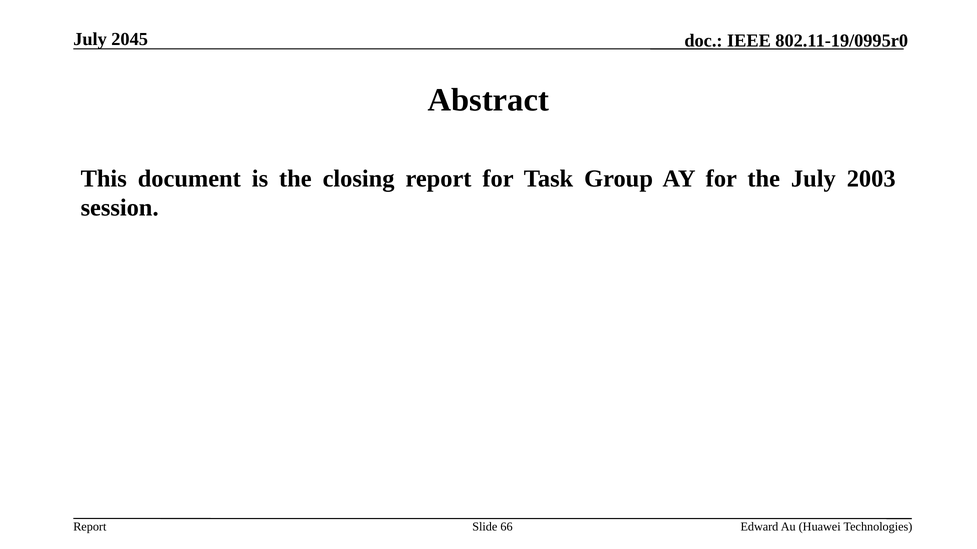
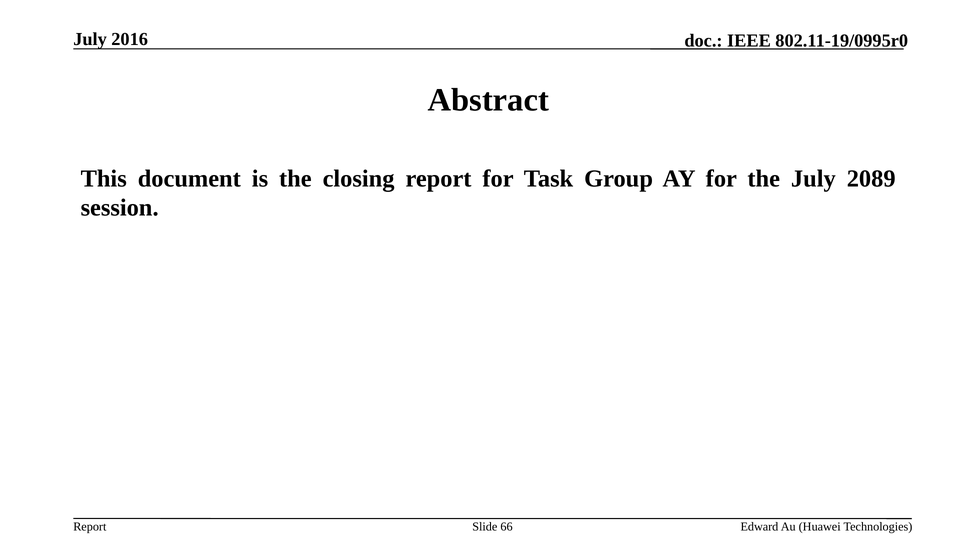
2045: 2045 -> 2016
2003: 2003 -> 2089
